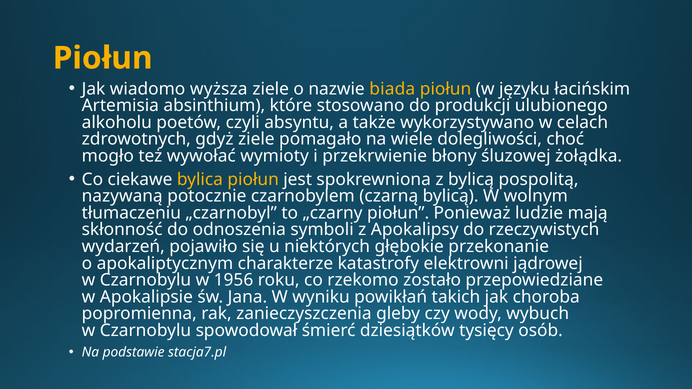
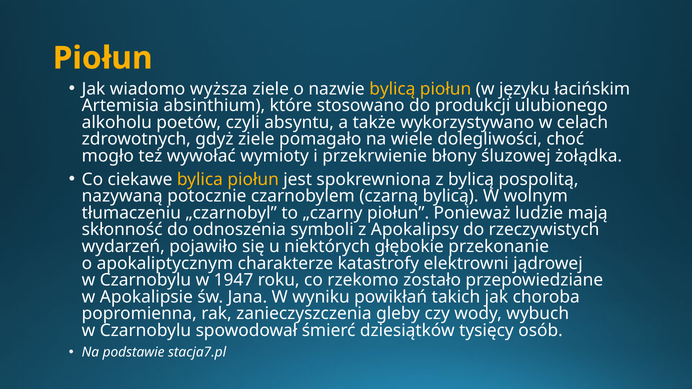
nazwie biada: biada -> bylicą
1956: 1956 -> 1947
